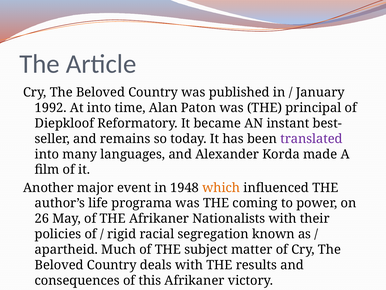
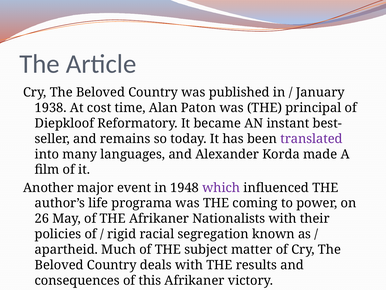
1992: 1992 -> 1938
At into: into -> cost
which colour: orange -> purple
